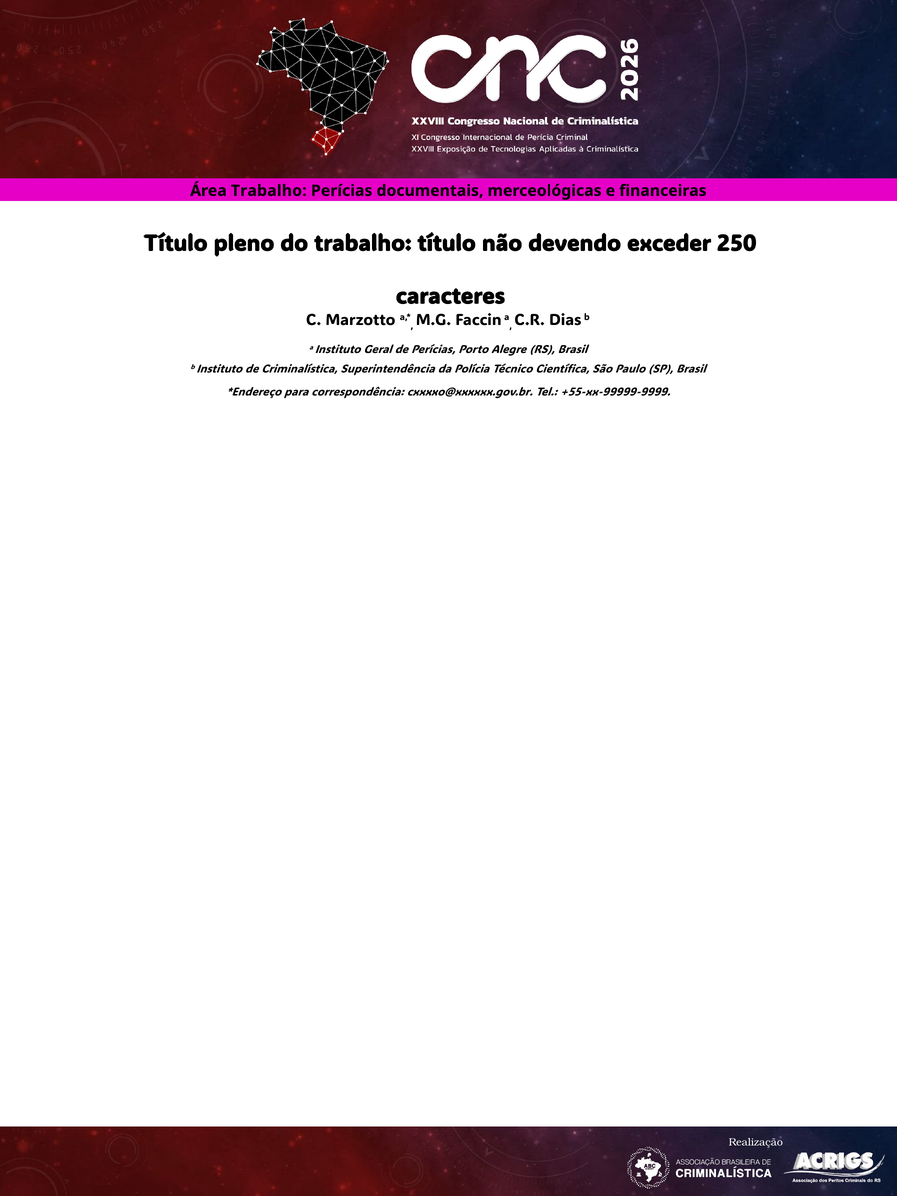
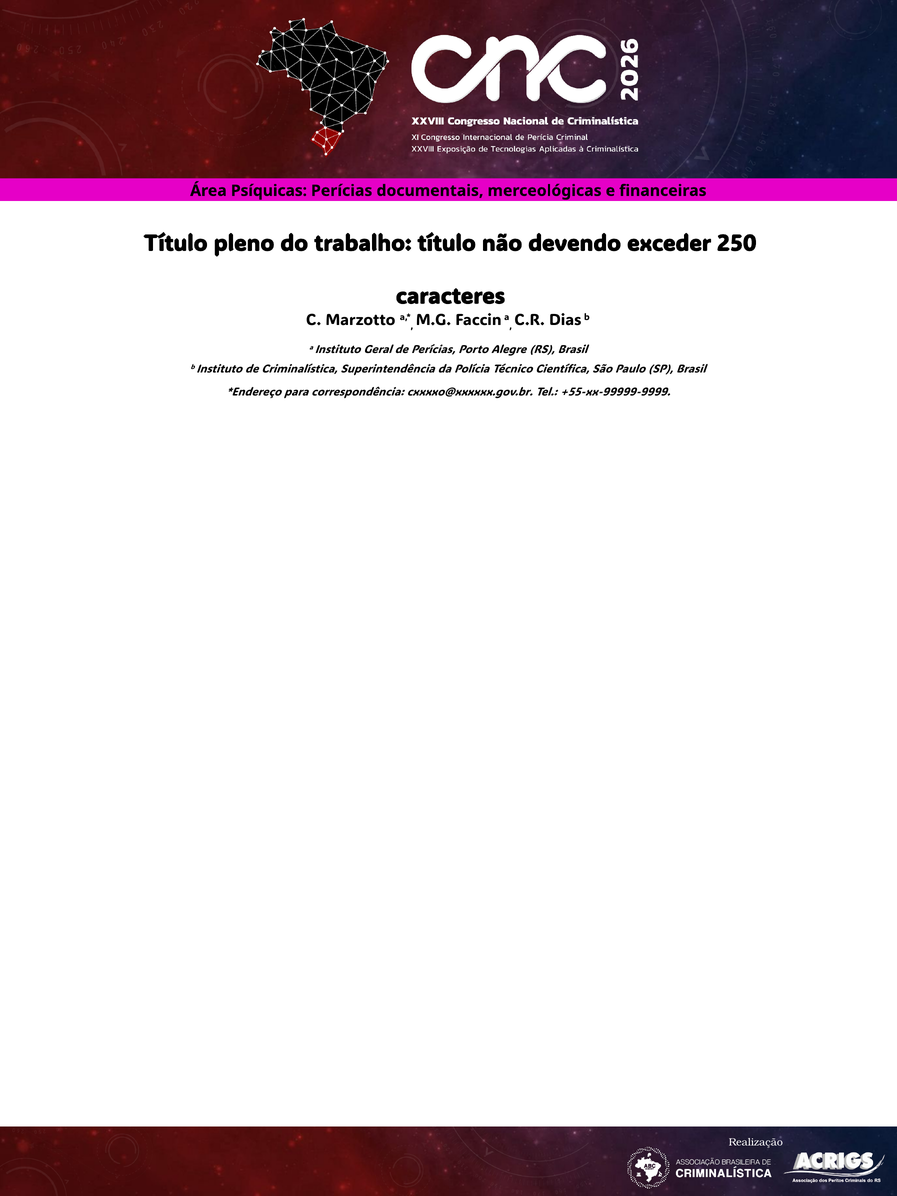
Área Trabalho: Trabalho -> Psíquicas
